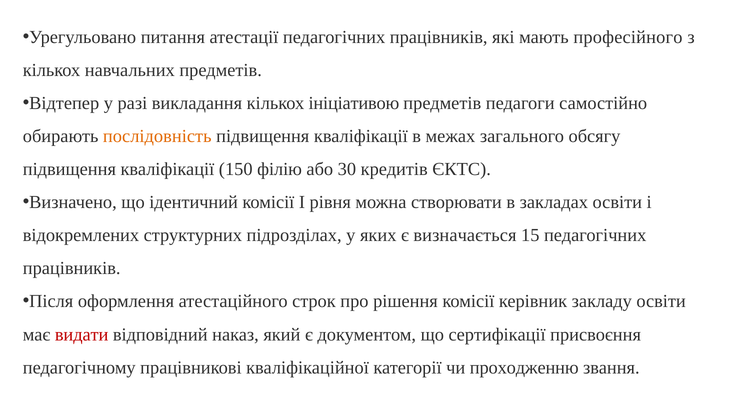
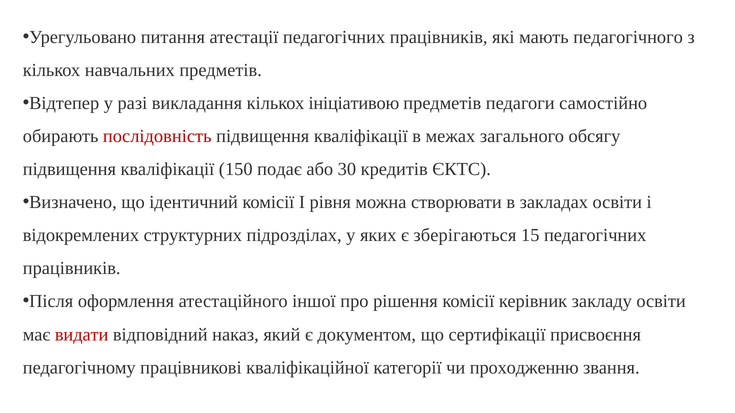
професійного: професійного -> педагогічного
послідовність colour: orange -> red
філію: філію -> подає
визначається: визначається -> зберігаються
строк: строк -> іншої
